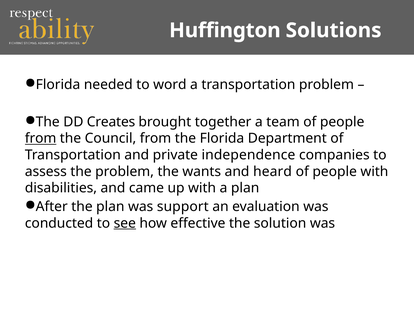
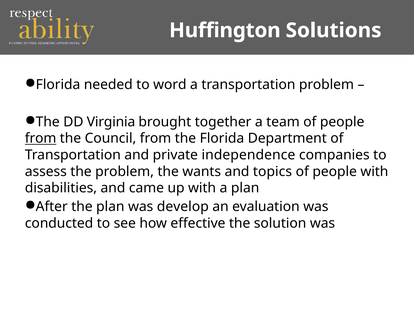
Creates: Creates -> Virginia
heard: heard -> topics
support: support -> develop
see underline: present -> none
